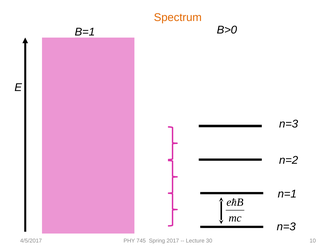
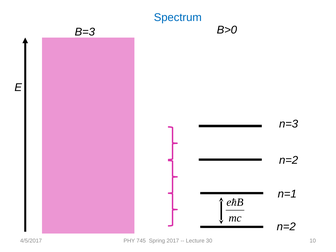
Spectrum colour: orange -> blue
B=1: B=1 -> B=3
n=3 at (286, 227): n=3 -> n=2
